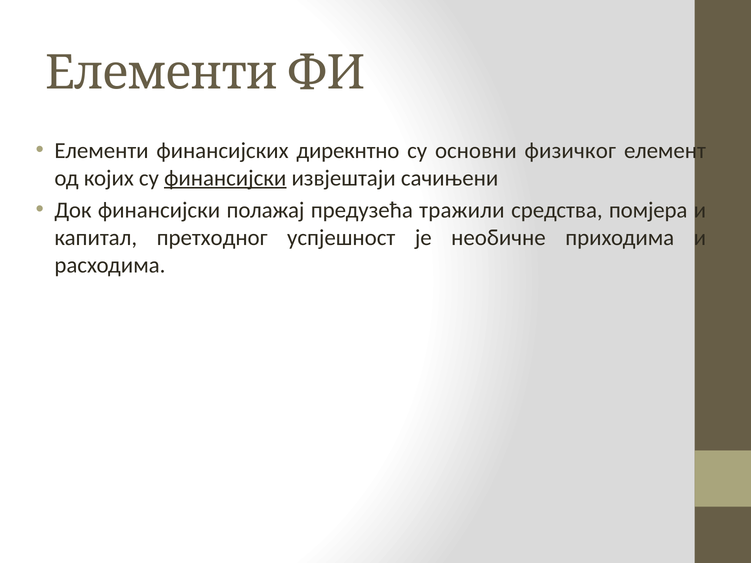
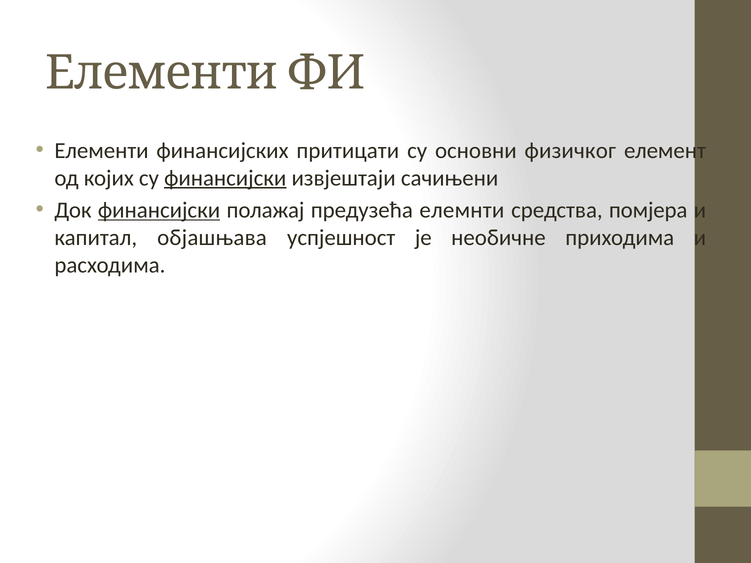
дирекнтно: дирекнтно -> притицати
финансијски at (159, 210) underline: none -> present
тражили: тражили -> елемнти
претходног: претходног -> објашњава
